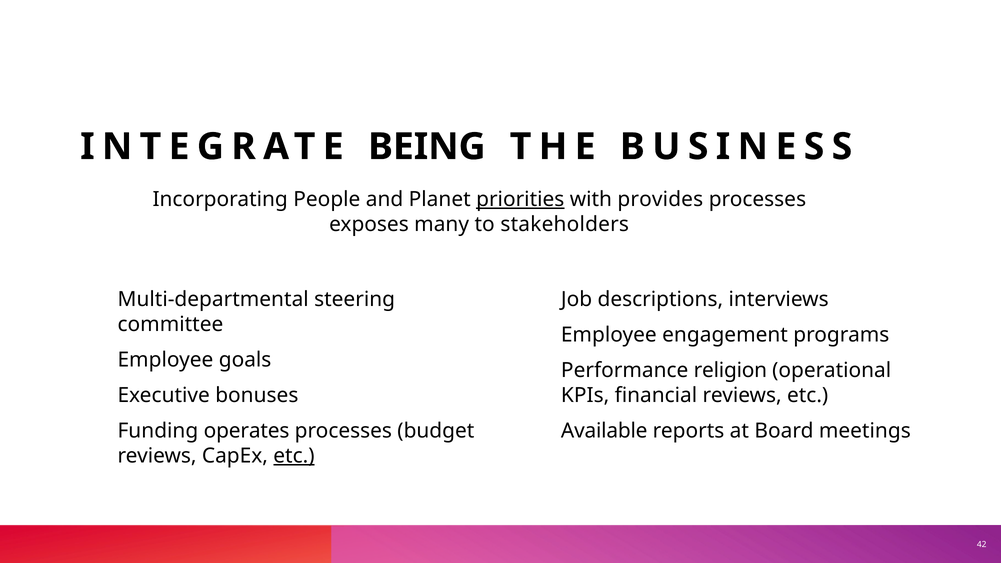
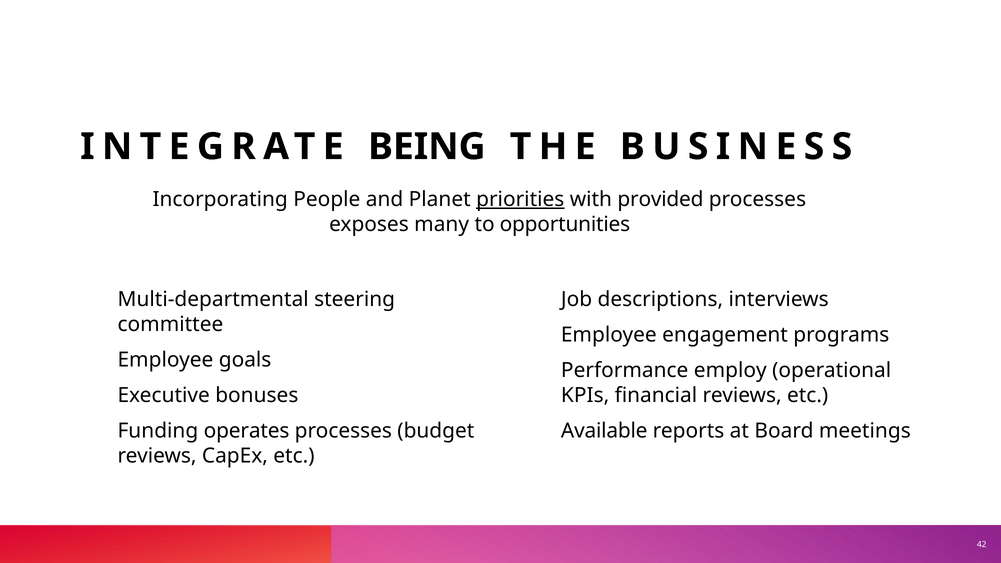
provides: provides -> provided
stakeholders: stakeholders -> opportunities
religion: religion -> employ
etc at (294, 456) underline: present -> none
